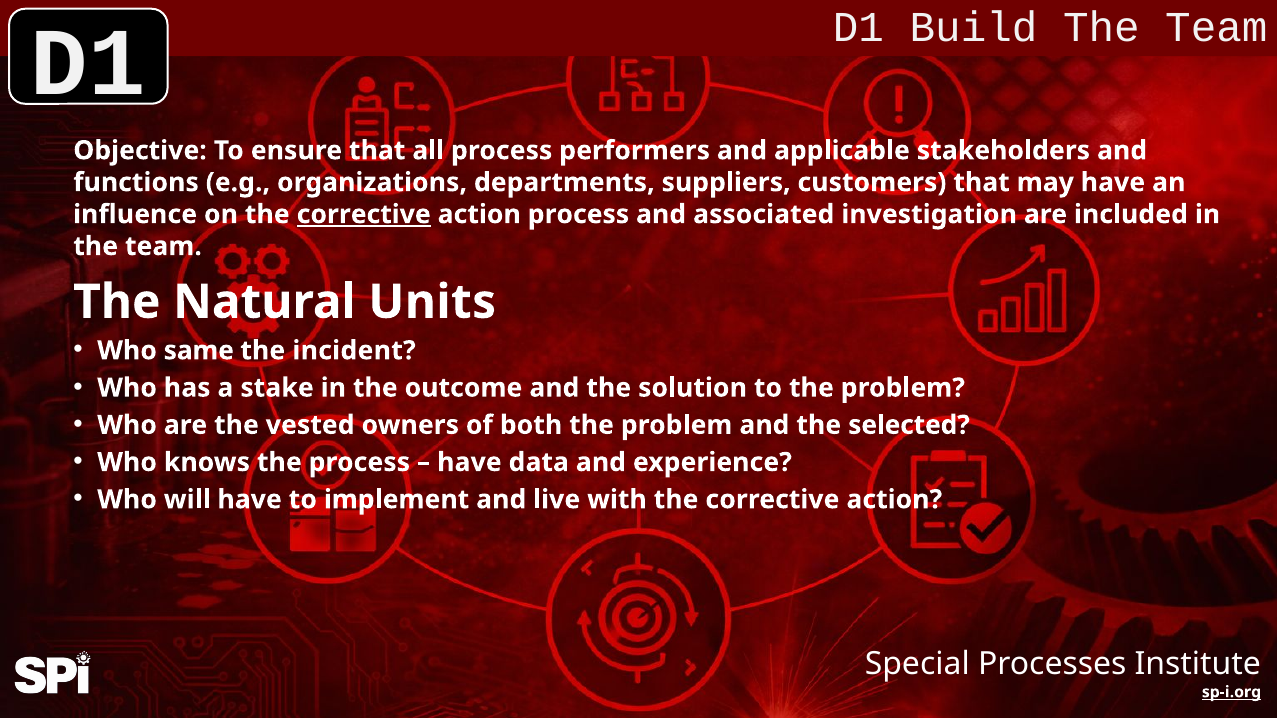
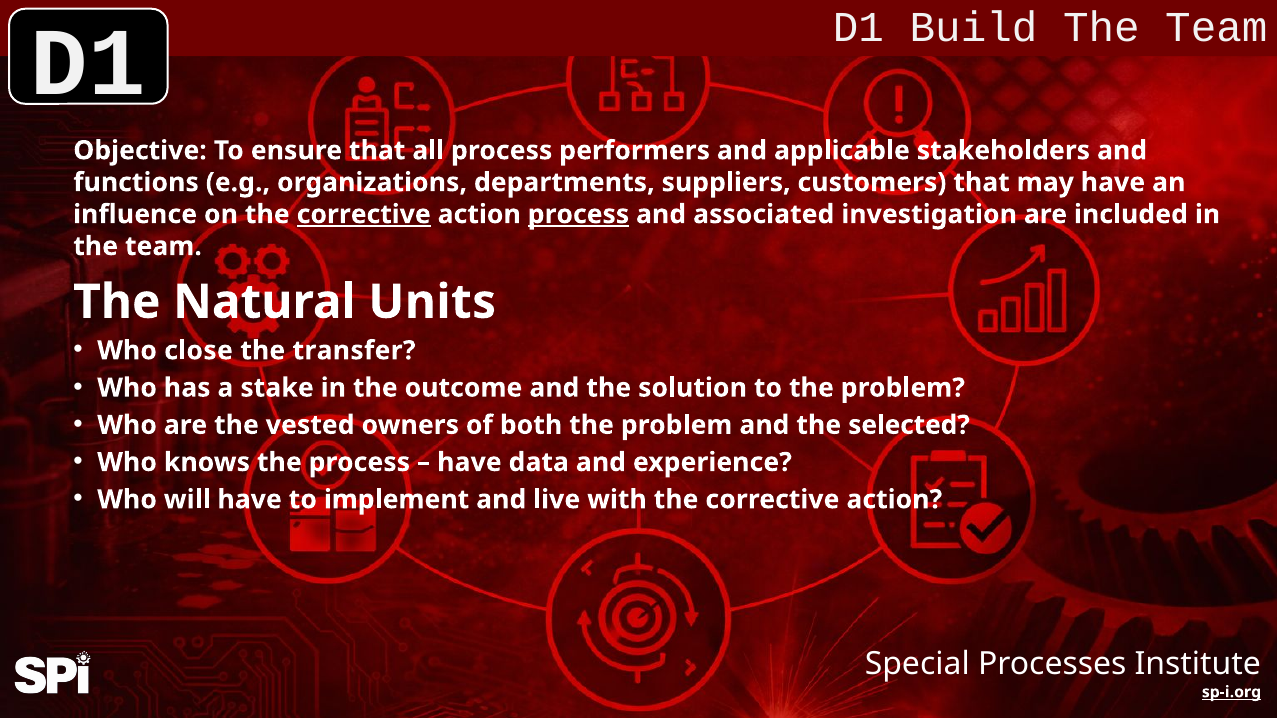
process at (578, 214) underline: none -> present
same: same -> close
incident: incident -> transfer
